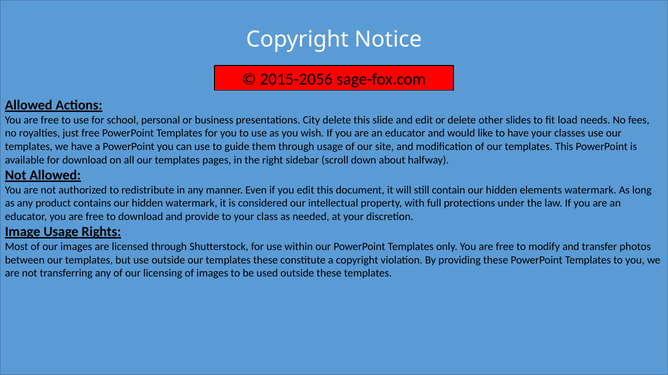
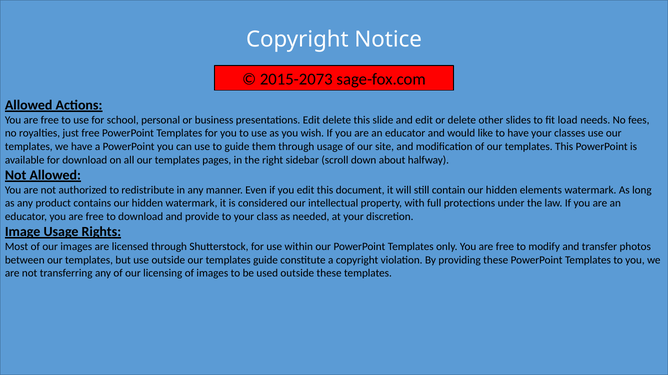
2015-2056: 2015-2056 -> 2015-2073
presentations City: City -> Edit
templates these: these -> guide
